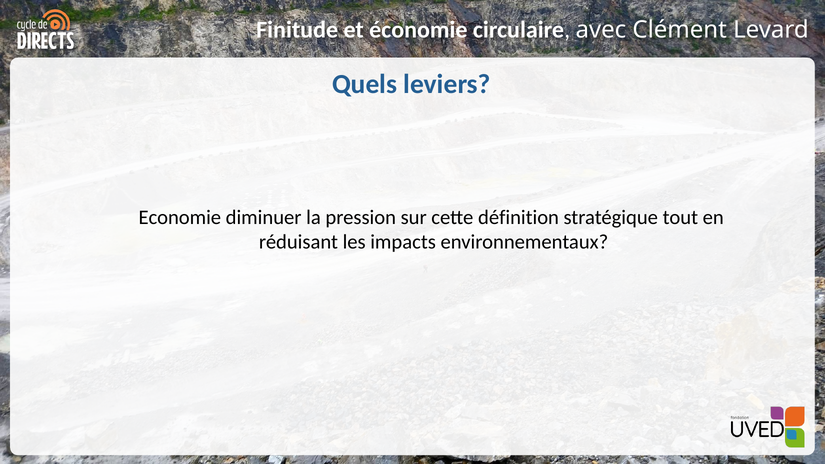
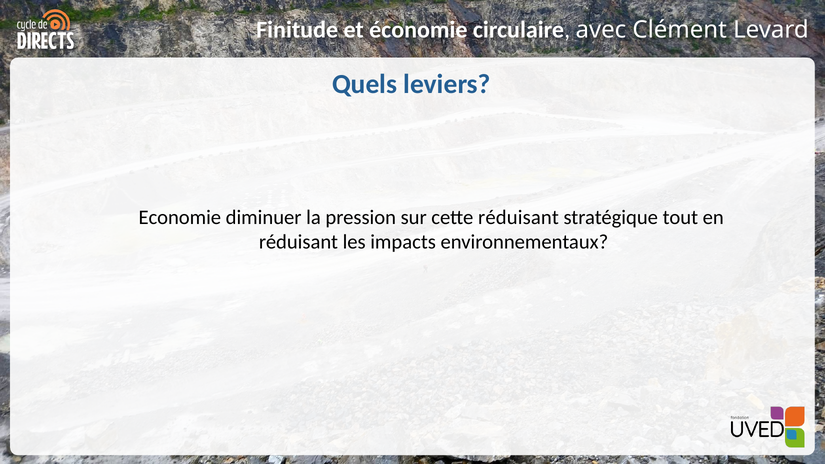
cette définition: définition -> réduisant
